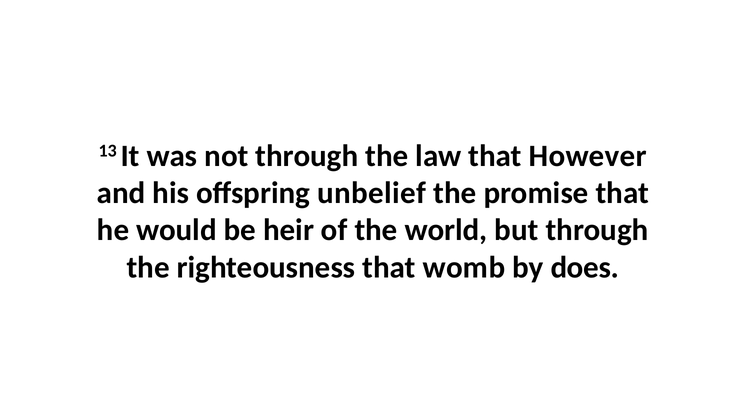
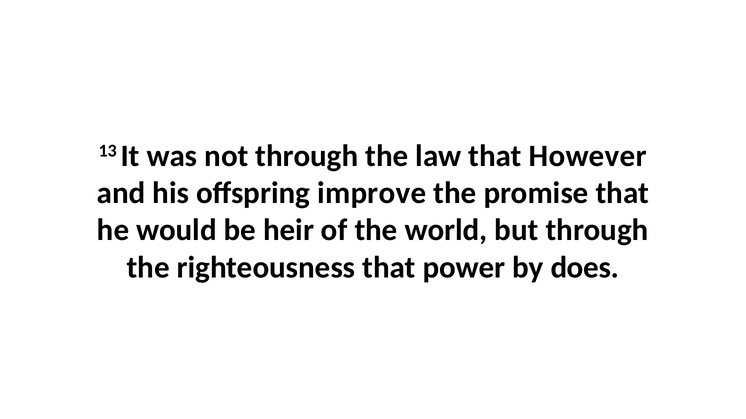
unbelief: unbelief -> improve
womb: womb -> power
